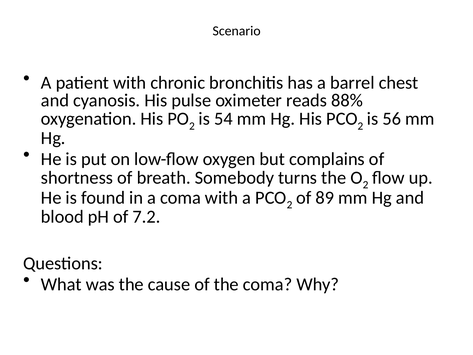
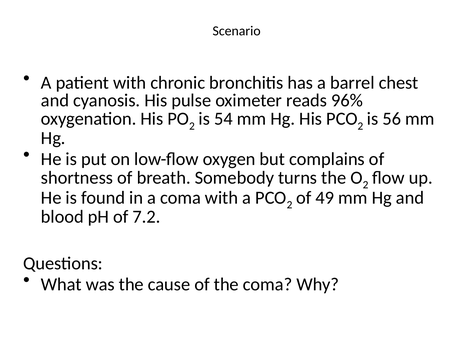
88%: 88% -> 96%
89: 89 -> 49
